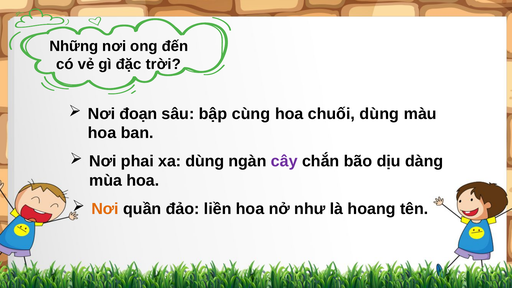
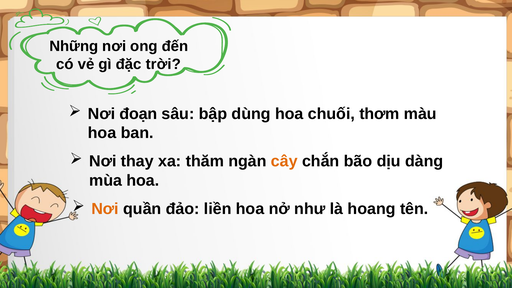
cùng: cùng -> dùng
chuối dùng: dùng -> thơm
phai: phai -> thay
xa dùng: dùng -> thăm
cây colour: purple -> orange
